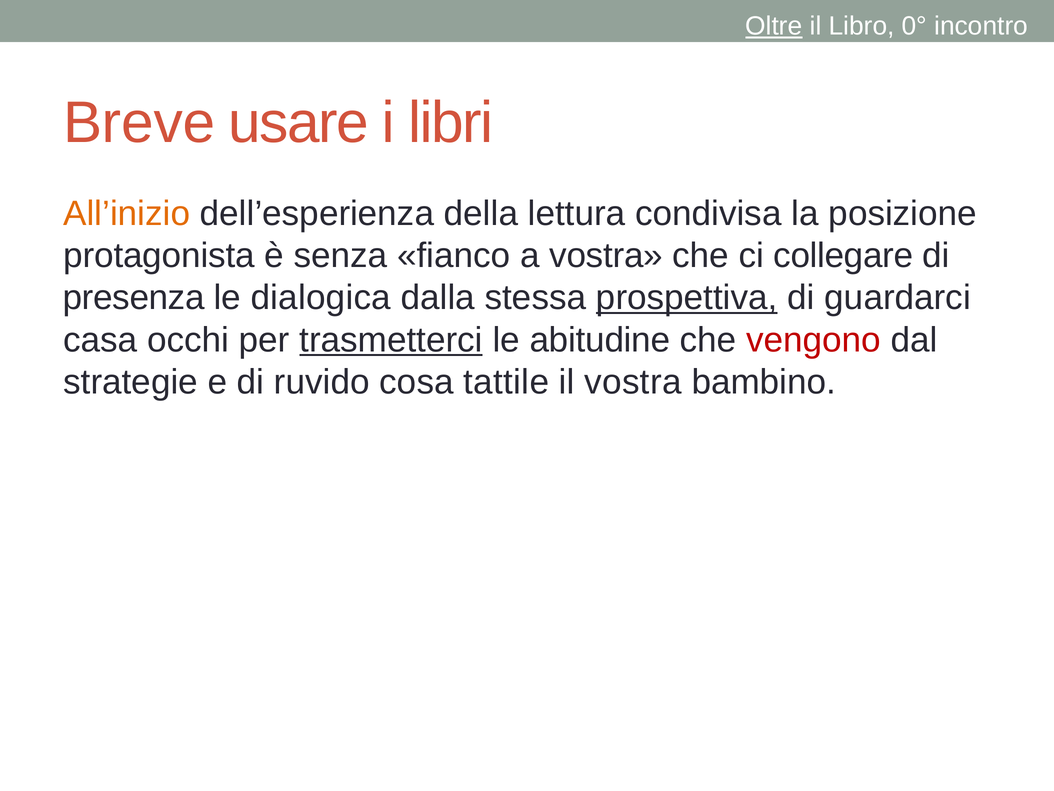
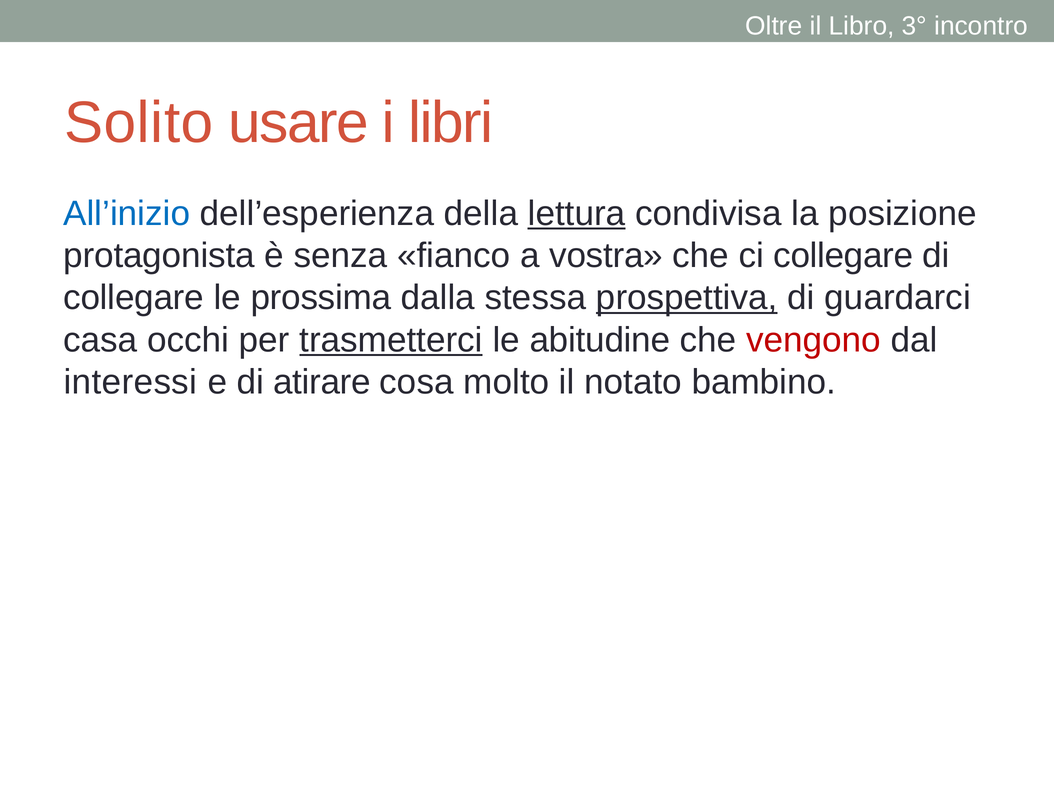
Oltre underline: present -> none
0°: 0° -> 3°
Breve: Breve -> Solito
All’inizio colour: orange -> blue
lettura underline: none -> present
presenza at (134, 298): presenza -> collegare
dialogica: dialogica -> prossima
strategie: strategie -> interessi
ruvido: ruvido -> atirare
tattile: tattile -> molto
il vostra: vostra -> notato
